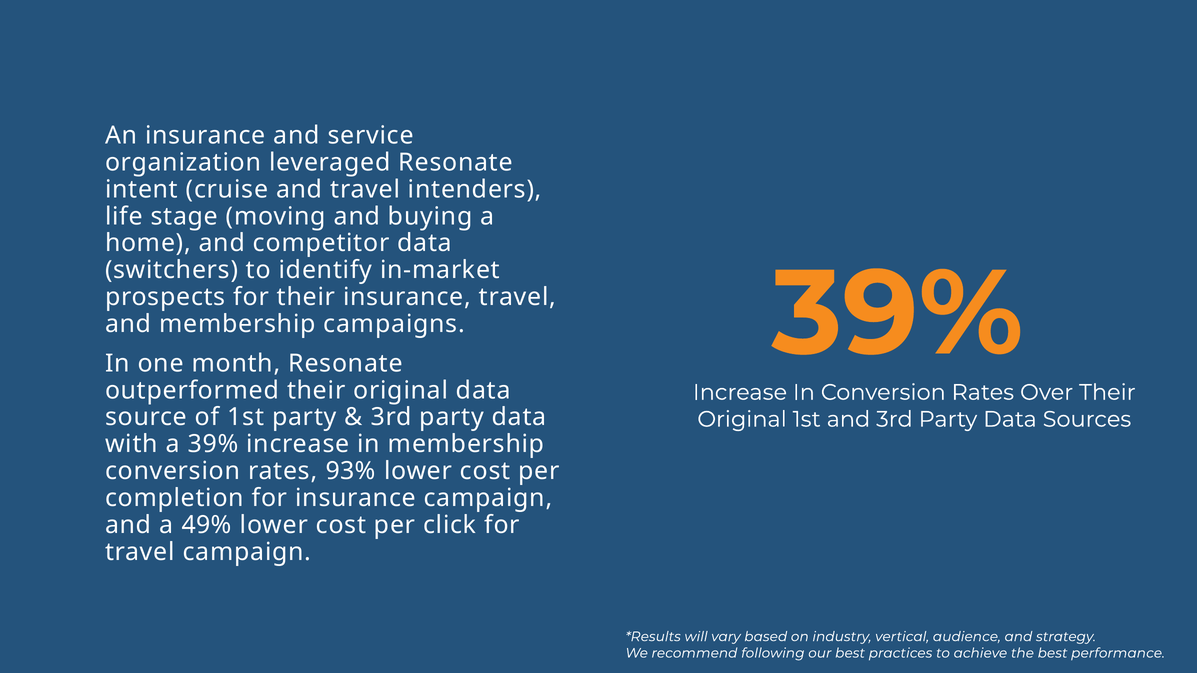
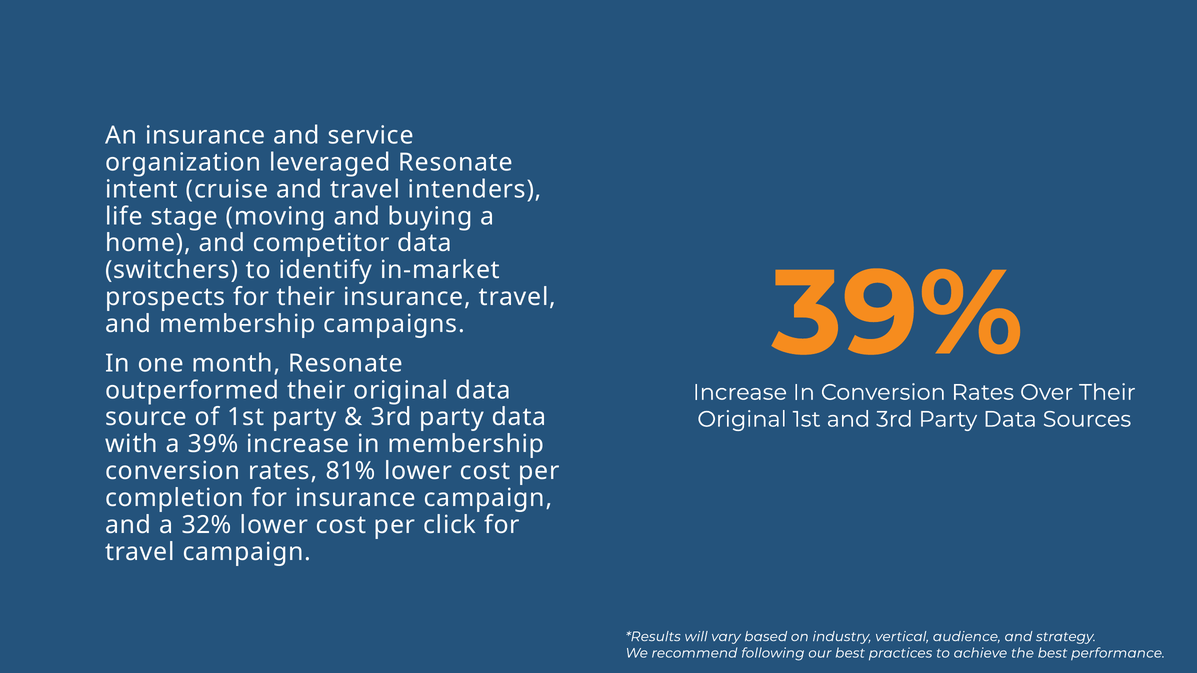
93%: 93% -> 81%
49%: 49% -> 32%
